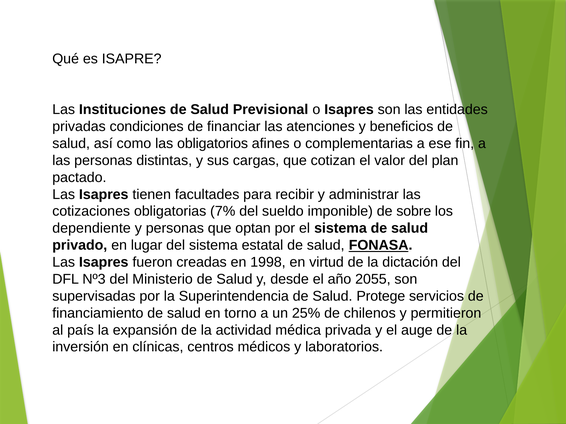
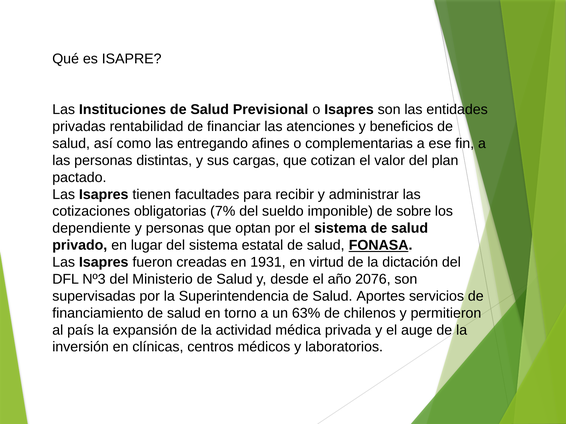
condiciones: condiciones -> rentabilidad
obligatorios: obligatorios -> entregando
1998: 1998 -> 1931
2055: 2055 -> 2076
Protege: Protege -> Aportes
25%: 25% -> 63%
